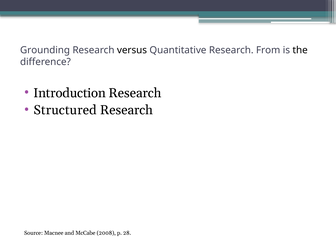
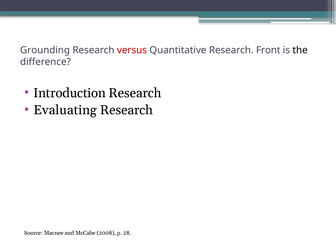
versus colour: black -> red
From: From -> Front
Structured: Structured -> Evaluating
